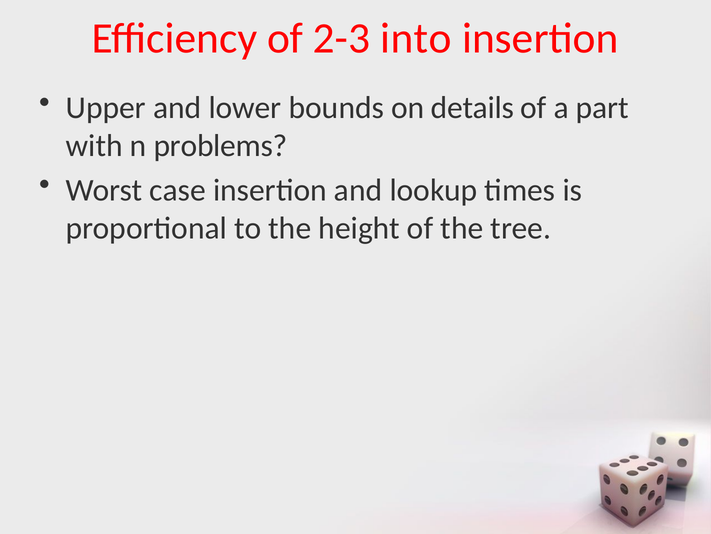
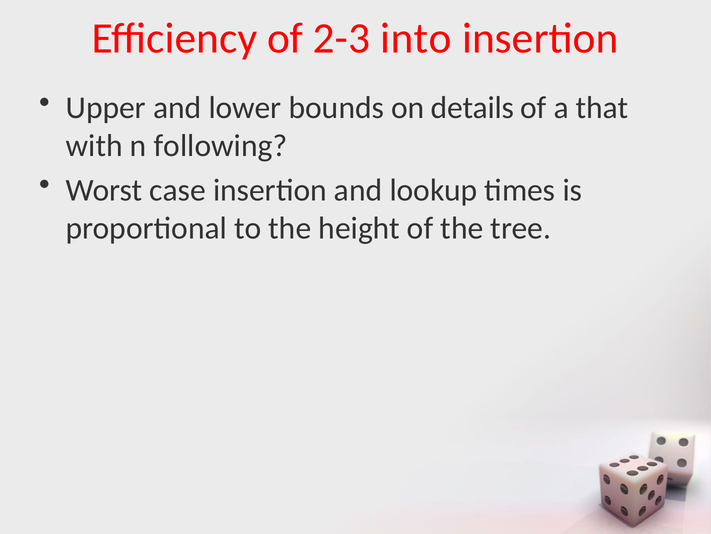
part: part -> that
problems: problems -> following
